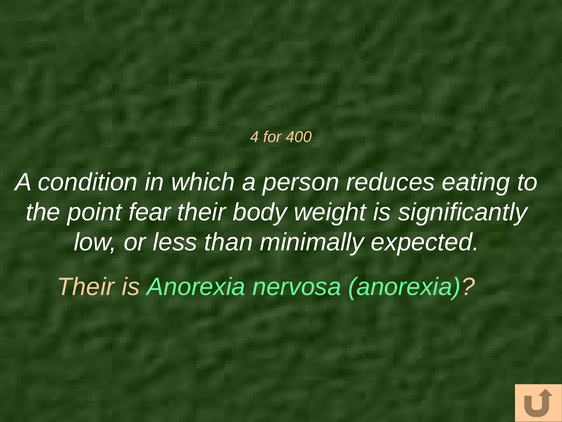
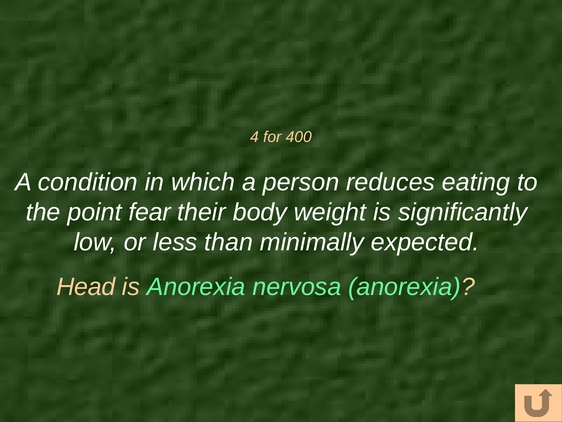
Their at (86, 286): Their -> Head
